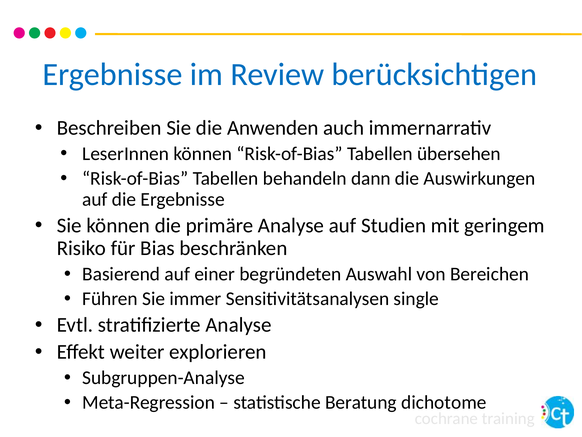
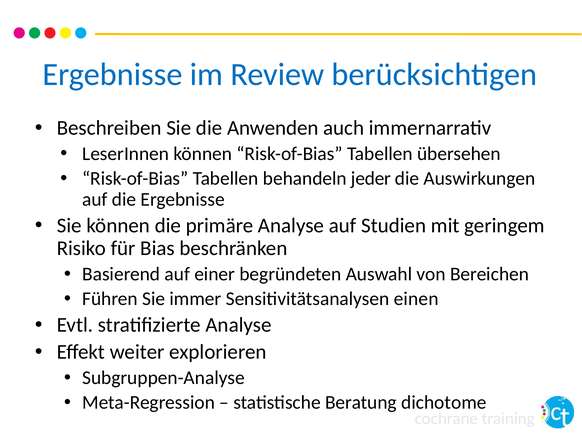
dann: dann -> jeder
single: single -> einen
